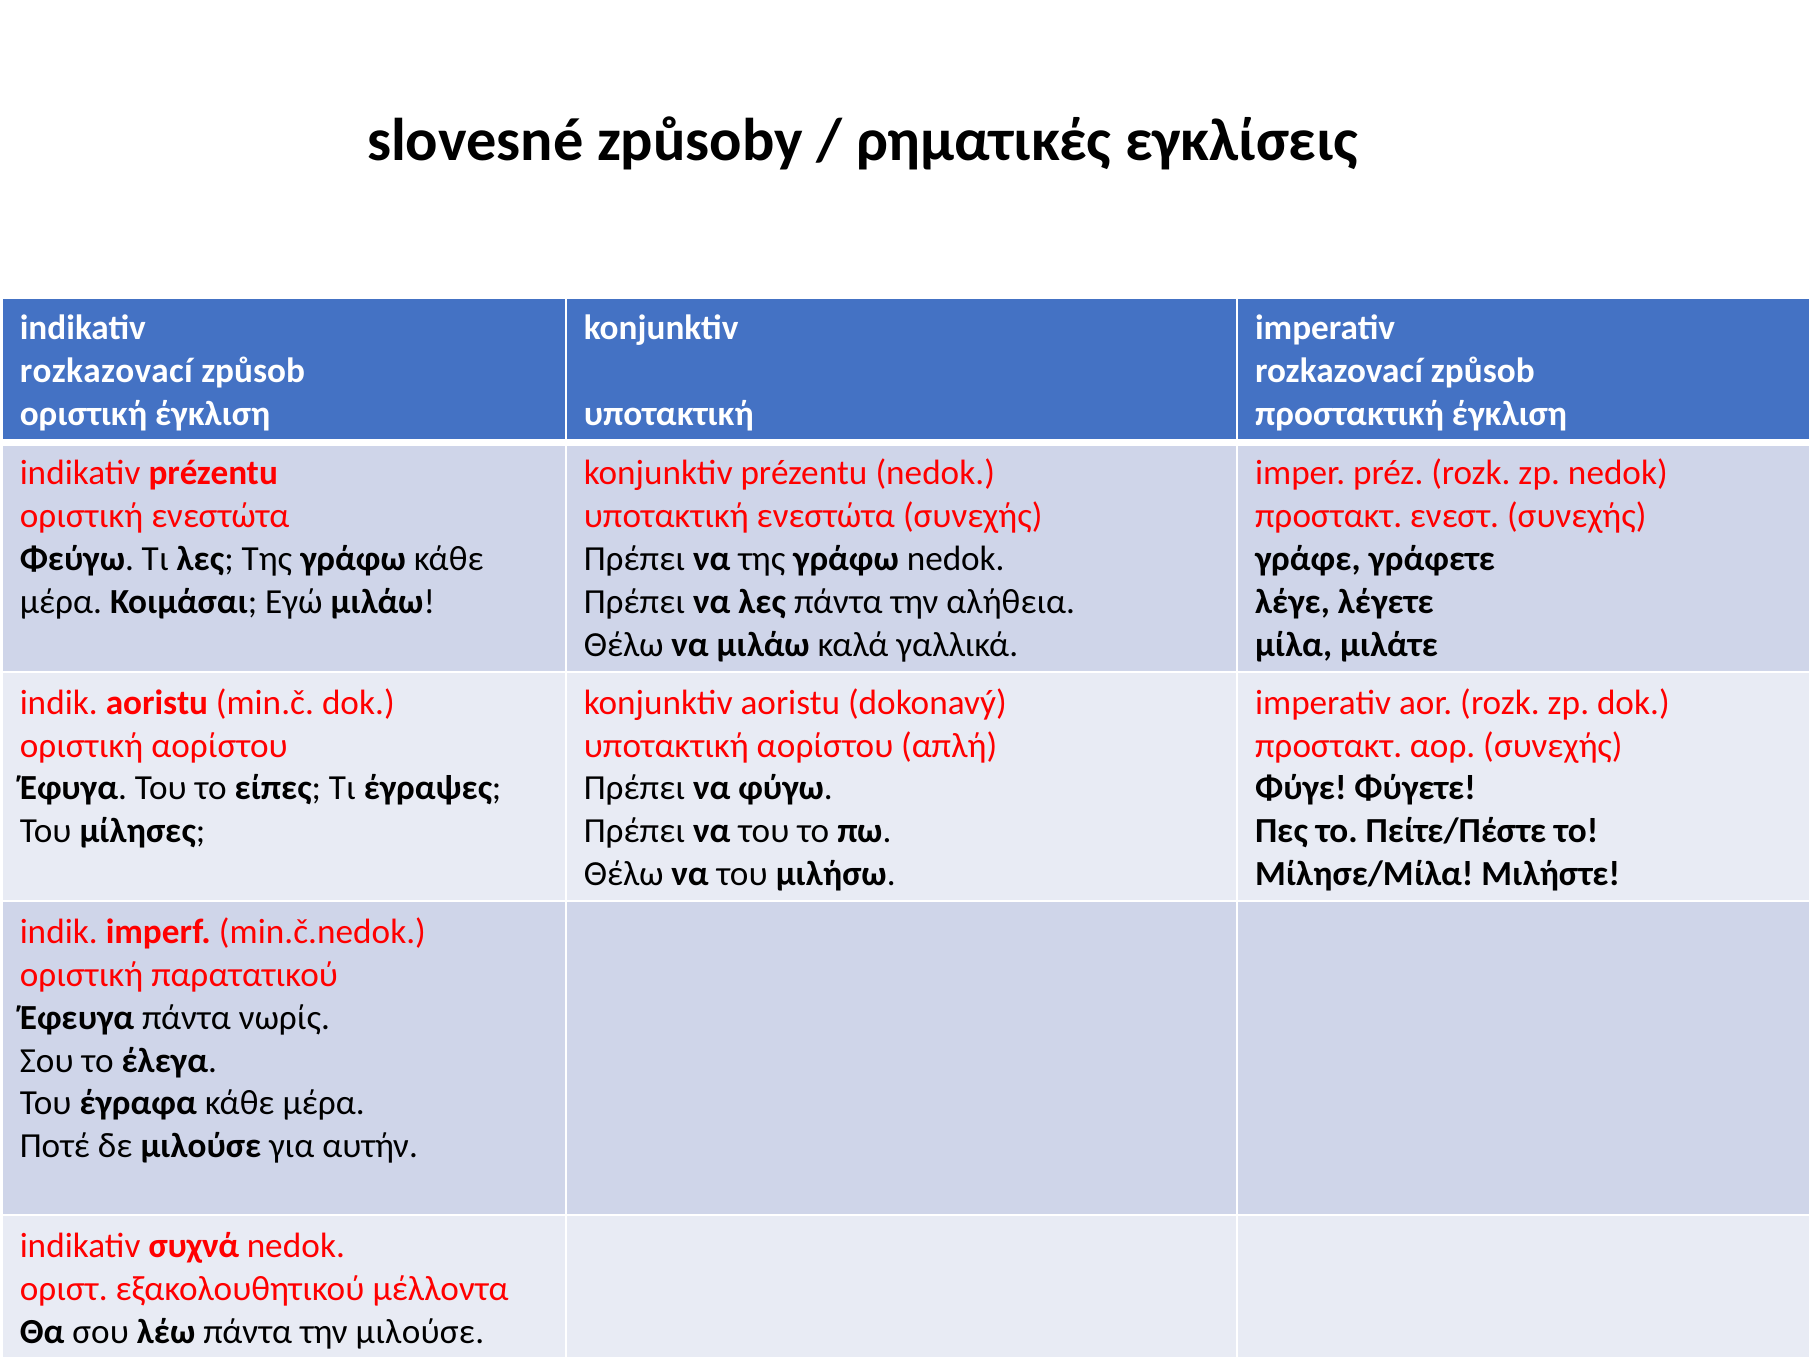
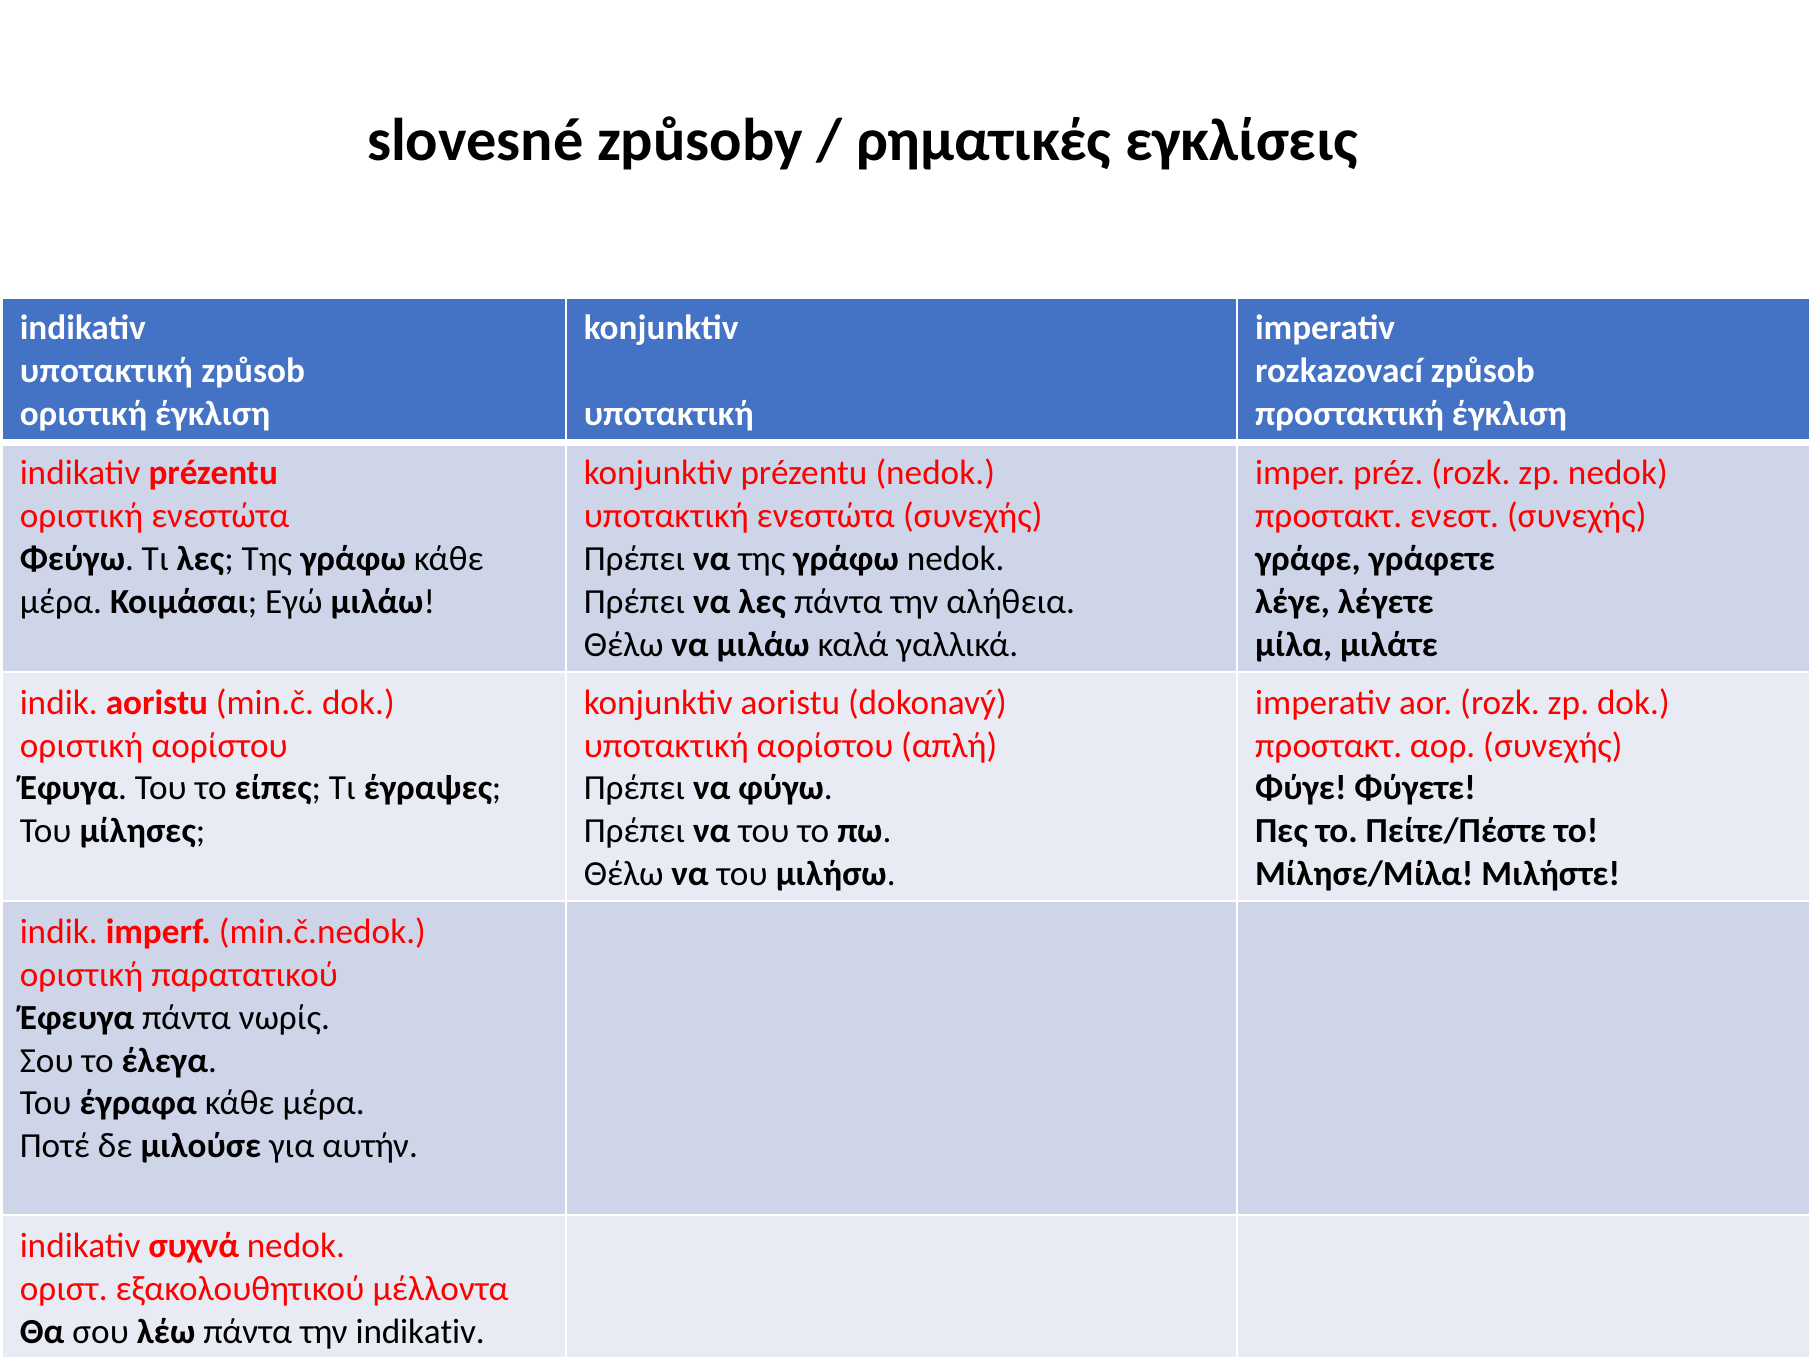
rozkazovací at (106, 371): rozkazovací -> υποτακτική
την μιλούσε: μιλούσε -> indikativ
